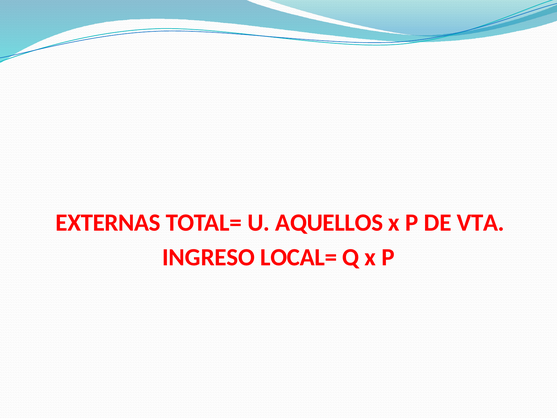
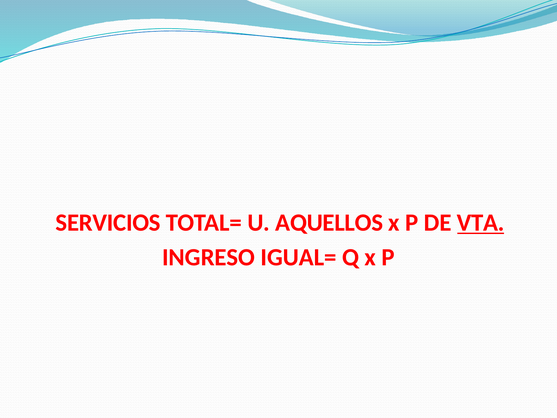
EXTERNAS: EXTERNAS -> SERVICIOS
VTA underline: none -> present
LOCAL=: LOCAL= -> IGUAL=
